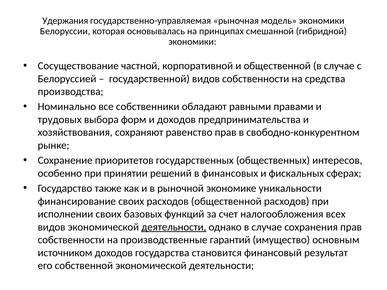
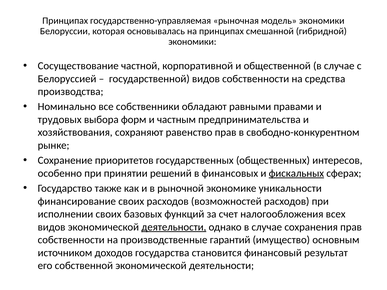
Удержания at (65, 21): Удержания -> Принципах
и доходов: доходов -> частным
фискальных underline: none -> present
расходов общественной: общественной -> возможностей
